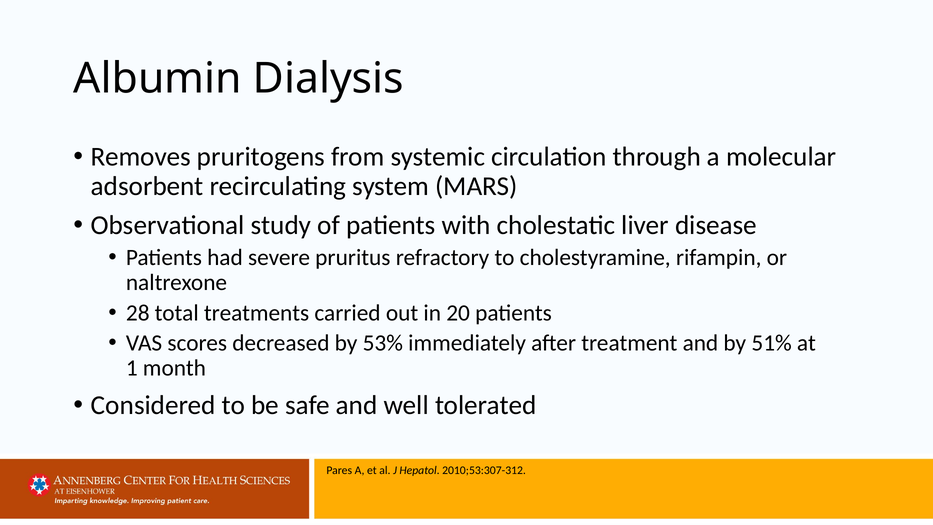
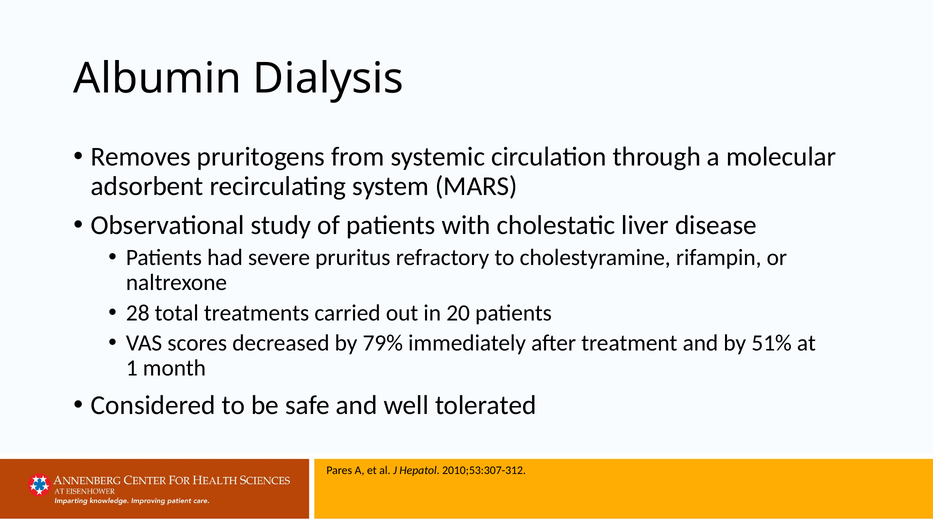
53%: 53% -> 79%
